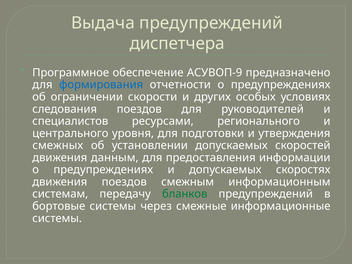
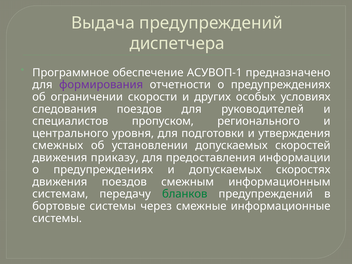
АСУВОП-9: АСУВОП-9 -> АСУВОП-1
формирования colour: blue -> purple
ресурсами: ресурсами -> пропуском
данным: данным -> приказу
